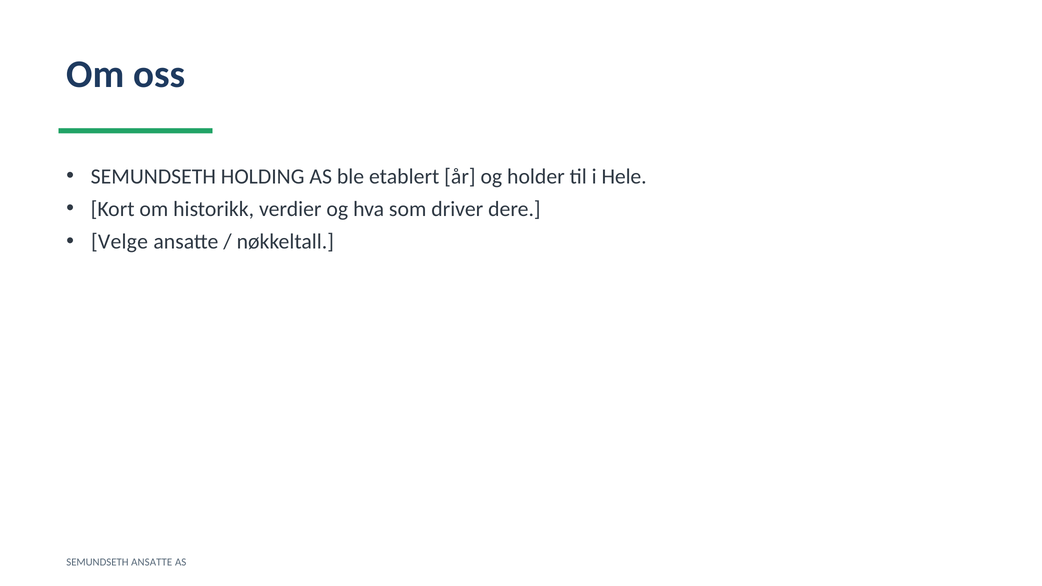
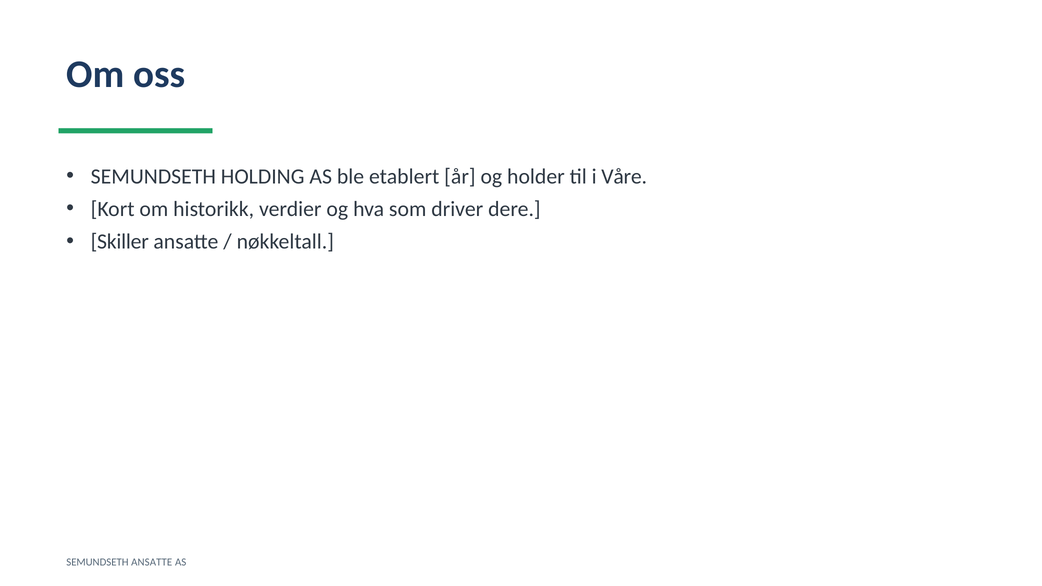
Hele: Hele -> Våre
Velge: Velge -> Skiller
